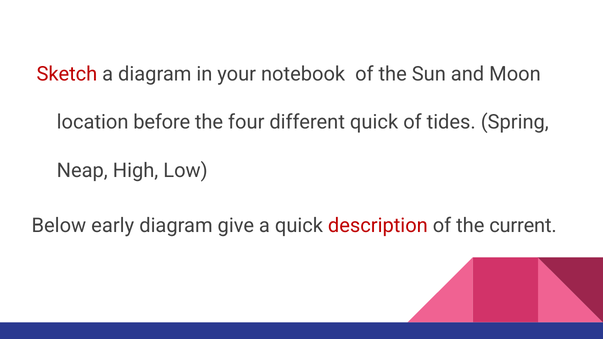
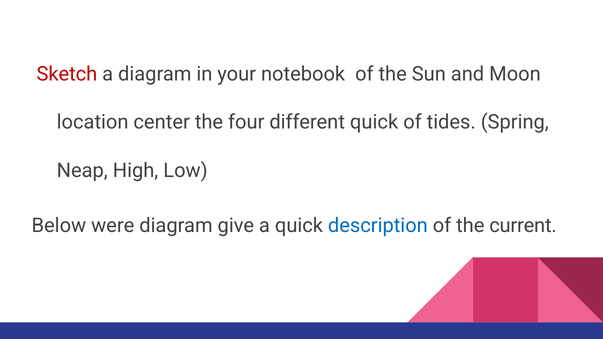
before: before -> center
early: early -> were
description colour: red -> blue
